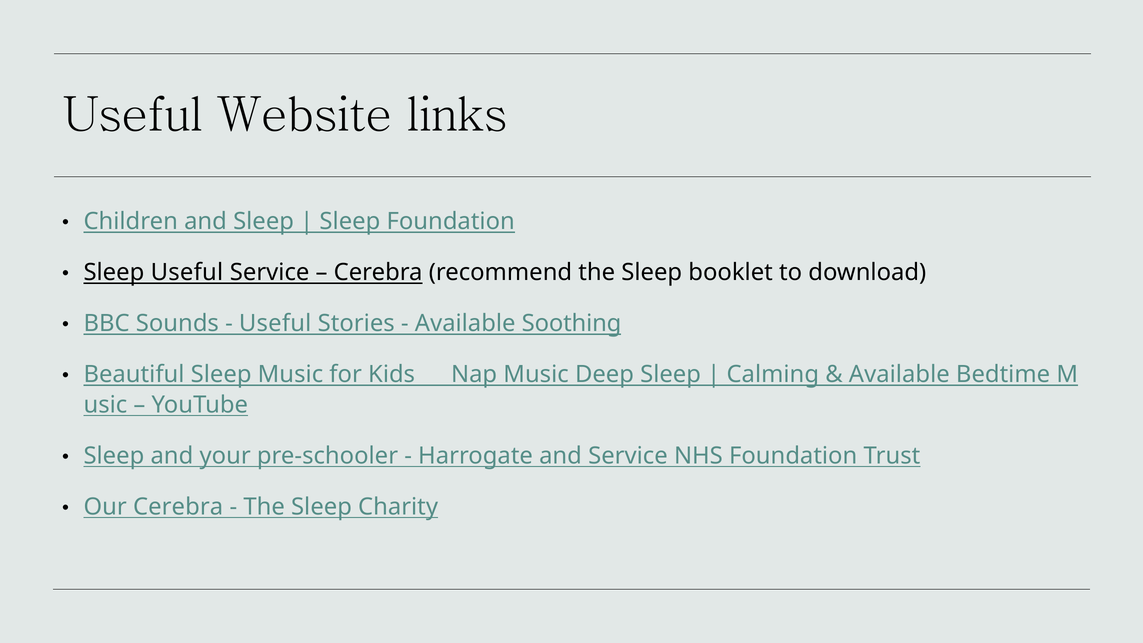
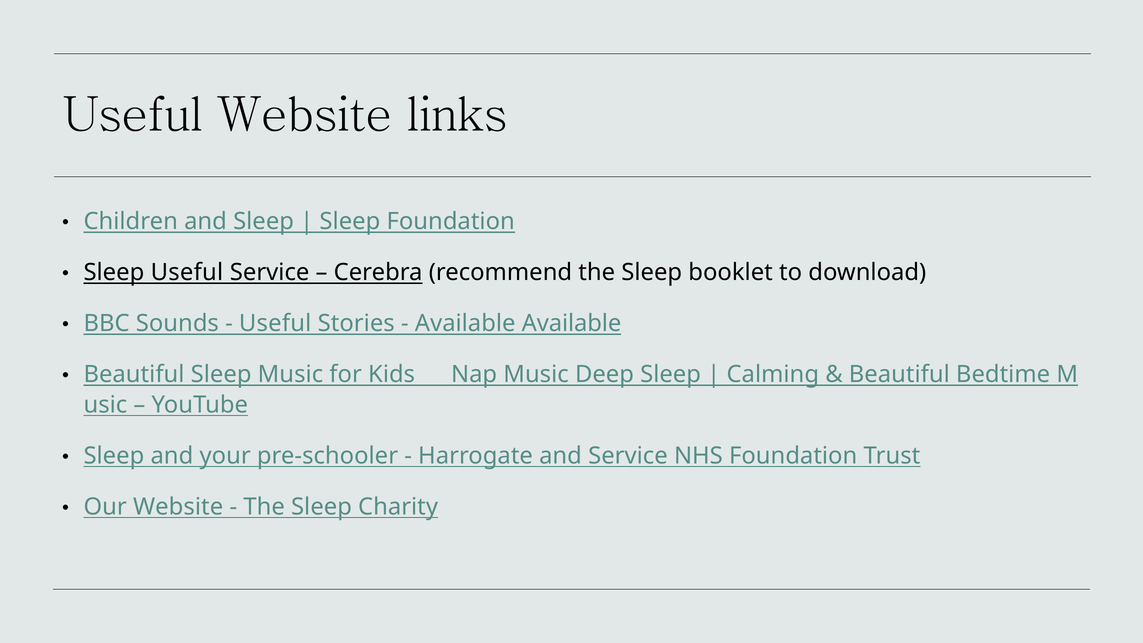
Available Soothing: Soothing -> Available
Available at (899, 374): Available -> Beautiful
Our Cerebra: Cerebra -> Website
